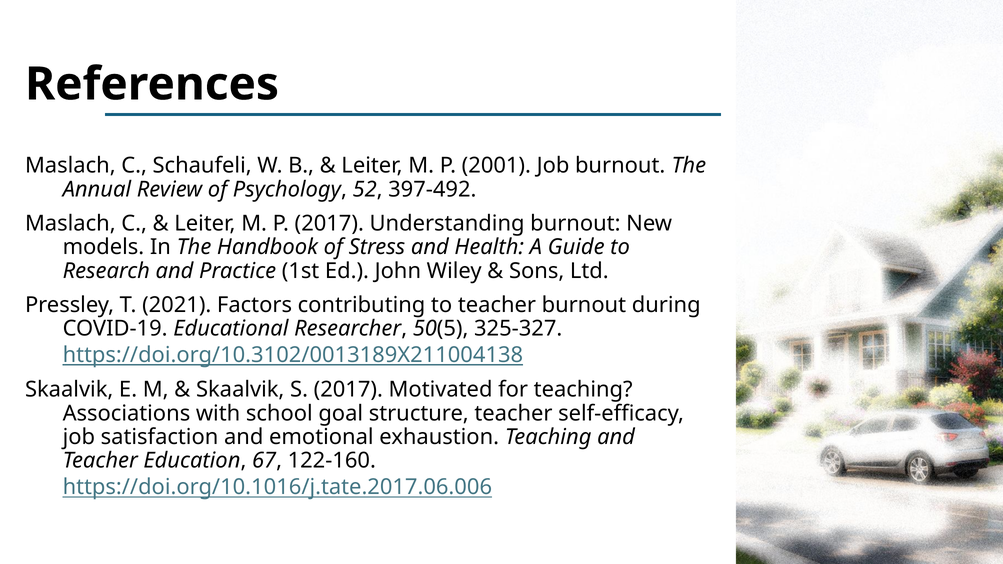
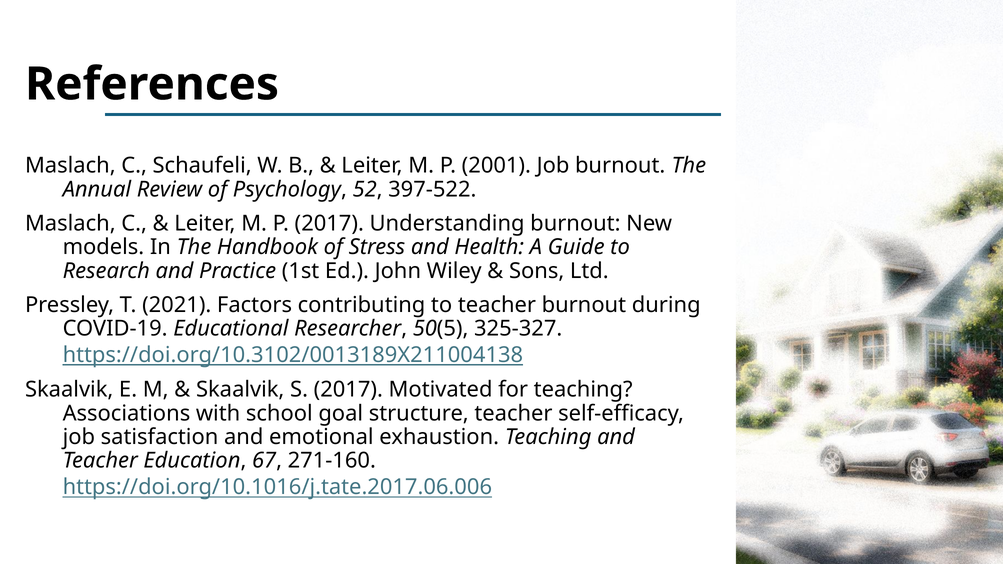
397-492: 397-492 -> 397-522
122-160: 122-160 -> 271-160
